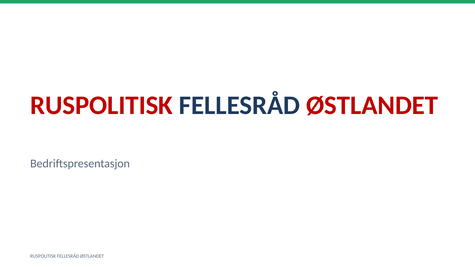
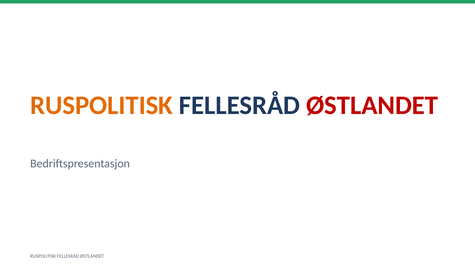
RUSPOLITISK at (102, 105) colour: red -> orange
